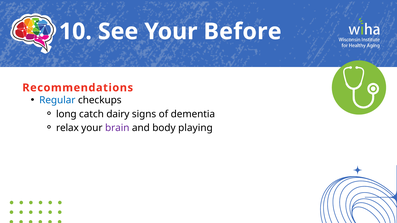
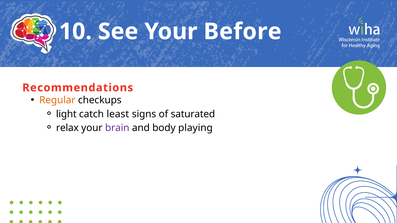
Regular colour: blue -> orange
long: long -> light
dairy: dairy -> least
dementia: dementia -> saturated
